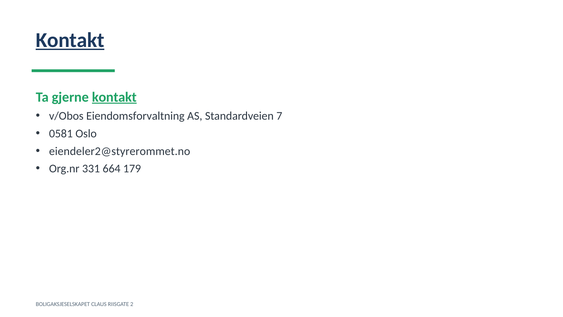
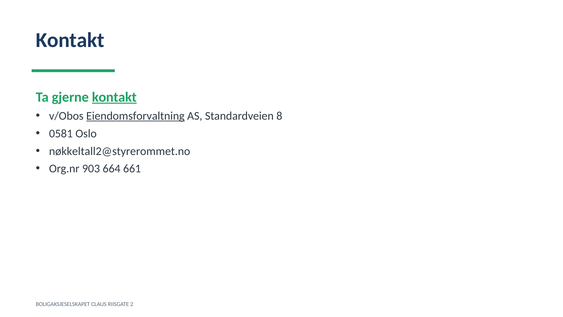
Kontakt at (70, 40) underline: present -> none
Eiendomsforvaltning underline: none -> present
7: 7 -> 8
eiendeler2@styrerommet.no: eiendeler2@styrerommet.no -> nøkkeltall2@styrerommet.no
331: 331 -> 903
179: 179 -> 661
